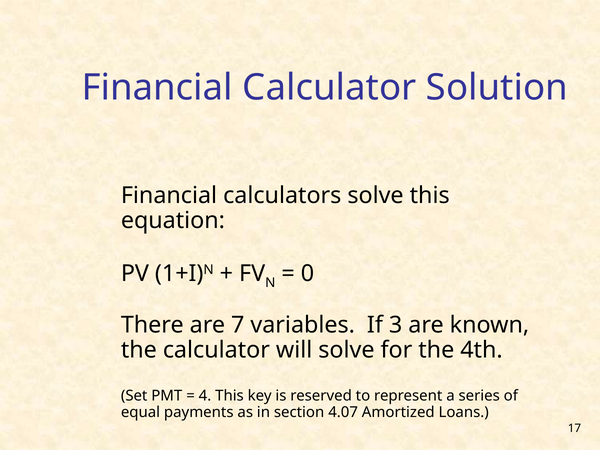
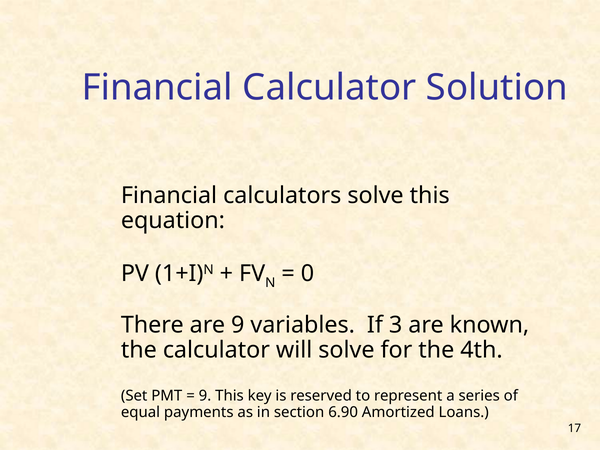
are 7: 7 -> 9
4 at (205, 396): 4 -> 9
4.07: 4.07 -> 6.90
